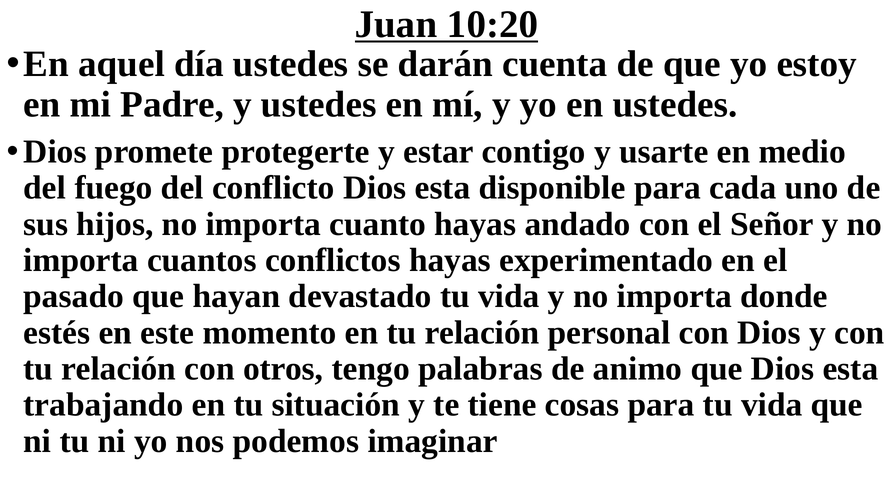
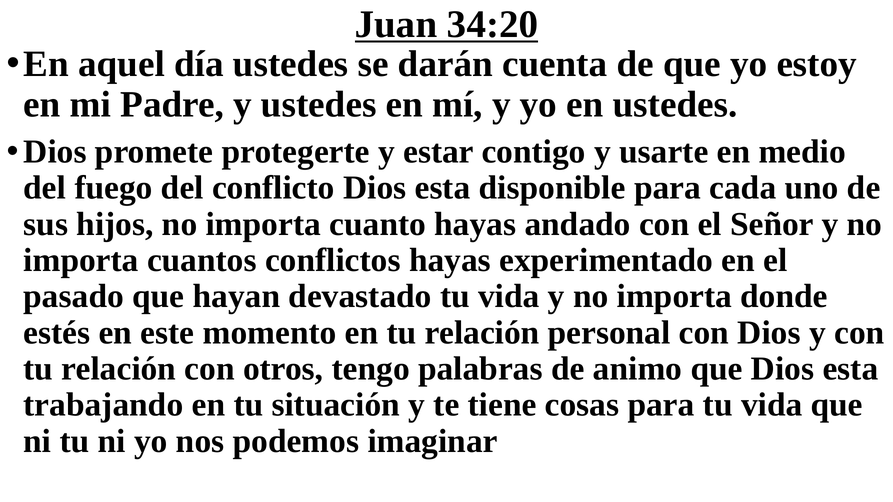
10:20: 10:20 -> 34:20
